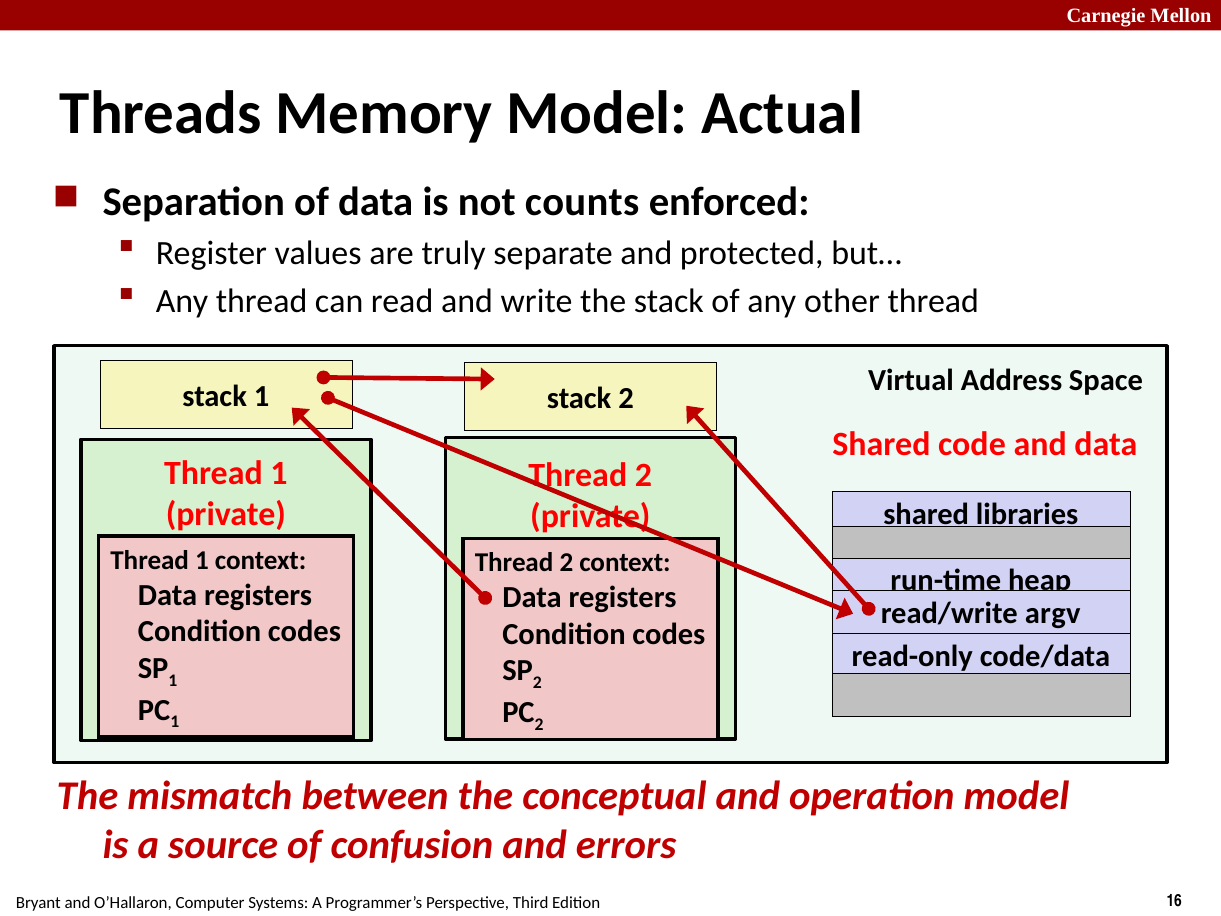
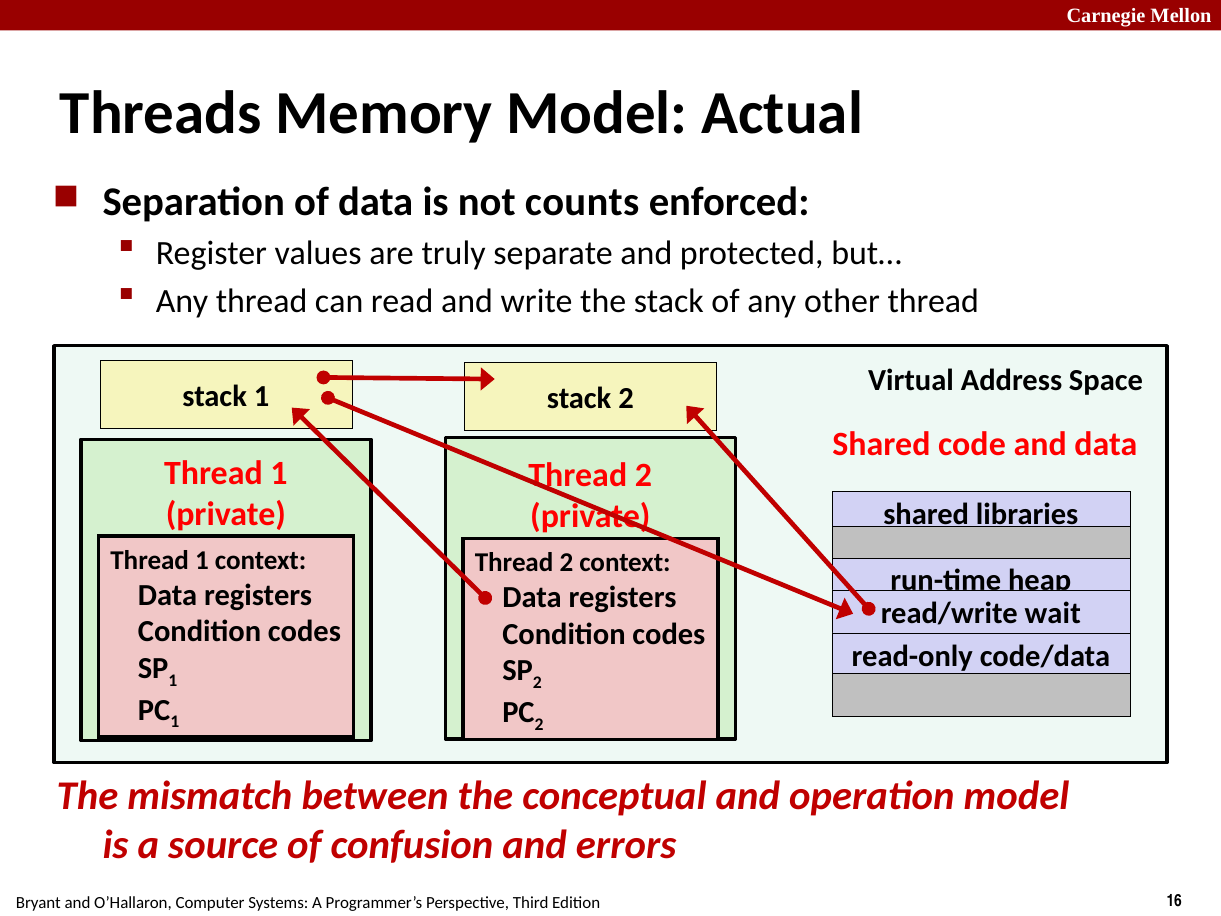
argv: argv -> wait
